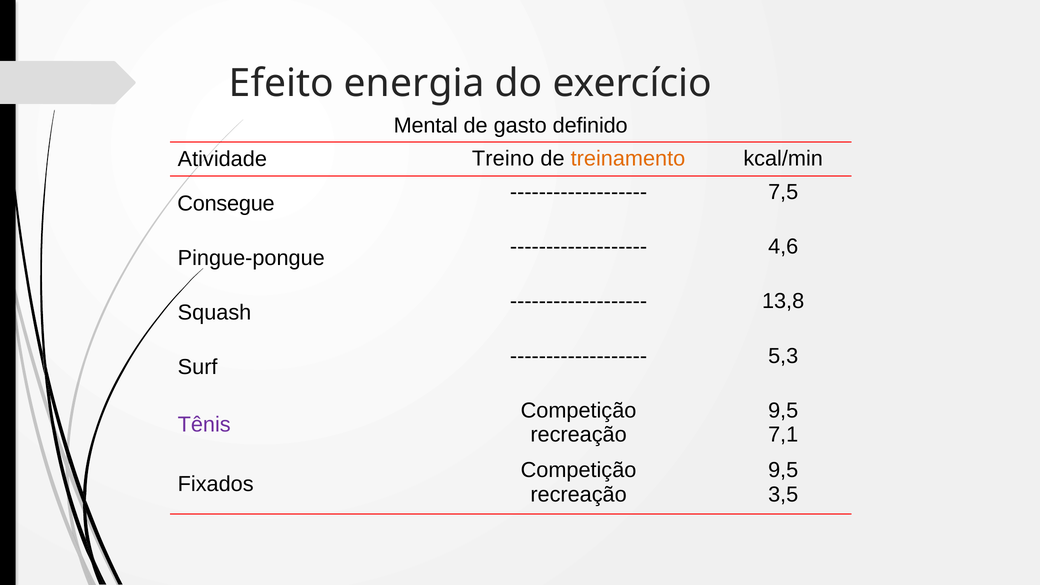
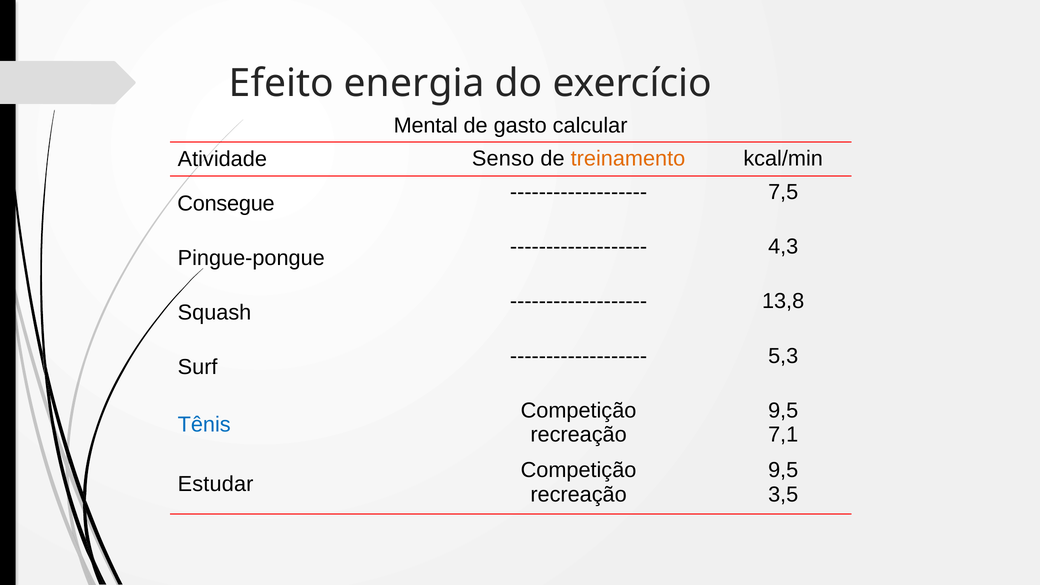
definido: definido -> calcular
Treino: Treino -> Senso
4,6: 4,6 -> 4,3
Tênis colour: purple -> blue
Fixados: Fixados -> Estudar
